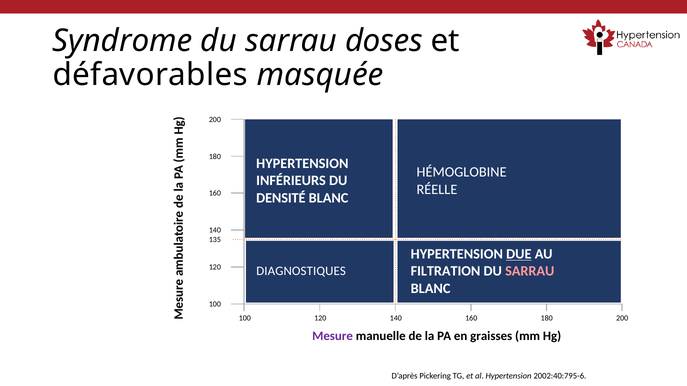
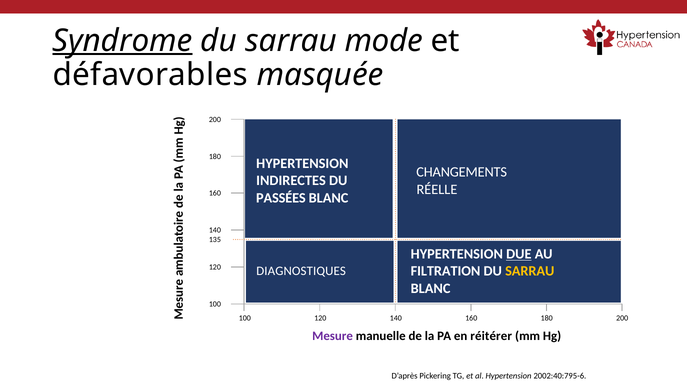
Syndrome underline: none -> present
doses: doses -> mode
HÉMOGLOBINE: HÉMOGLOBINE -> CHANGEMENTS
INFÉRIEURS: INFÉRIEURS -> INDIRECTES
DENSITÉ: DENSITÉ -> PASSÉES
SARRAU at (530, 272) colour: pink -> yellow
graisses: graisses -> réitérer
